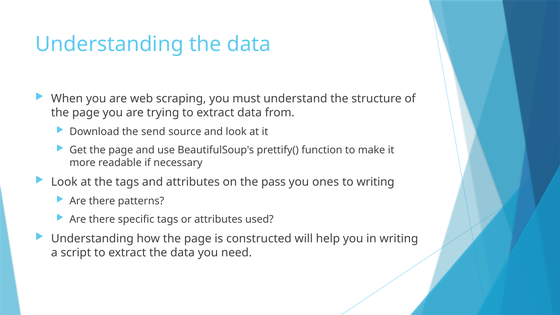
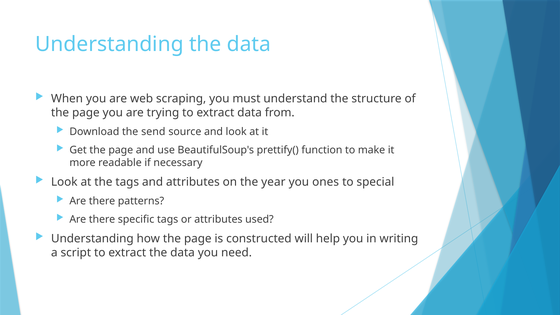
pass: pass -> year
to writing: writing -> special
